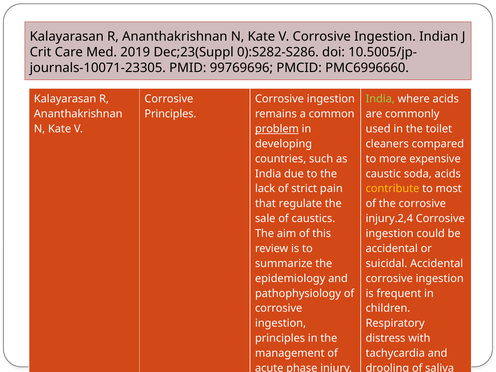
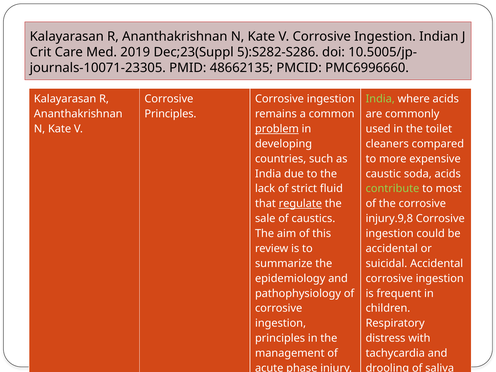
0):S282-S286: 0):S282-S286 -> 5):S282-S286
99769696: 99769696 -> 48662135
pain: pain -> fluid
contribute colour: yellow -> light green
regulate underline: none -> present
injury.2,4: injury.2,4 -> injury.9,8
